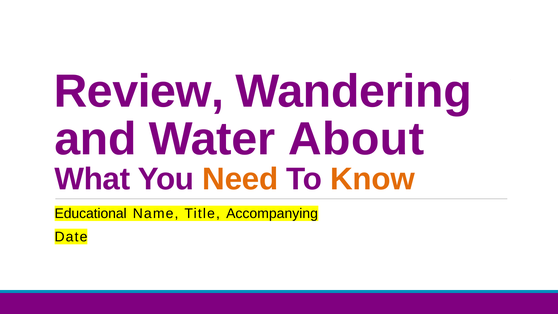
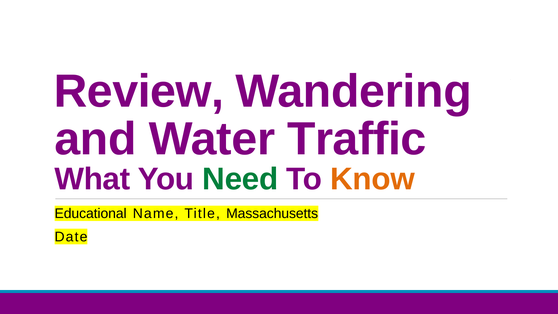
About: About -> Traffic
Need colour: orange -> green
Accompanying: Accompanying -> Massachusetts
